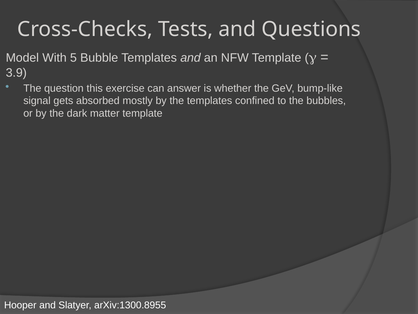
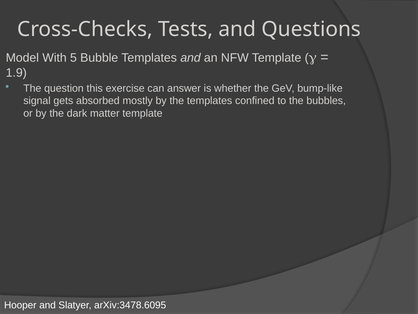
3.9: 3.9 -> 1.9
arXiv:1300.8955: arXiv:1300.8955 -> arXiv:3478.6095
